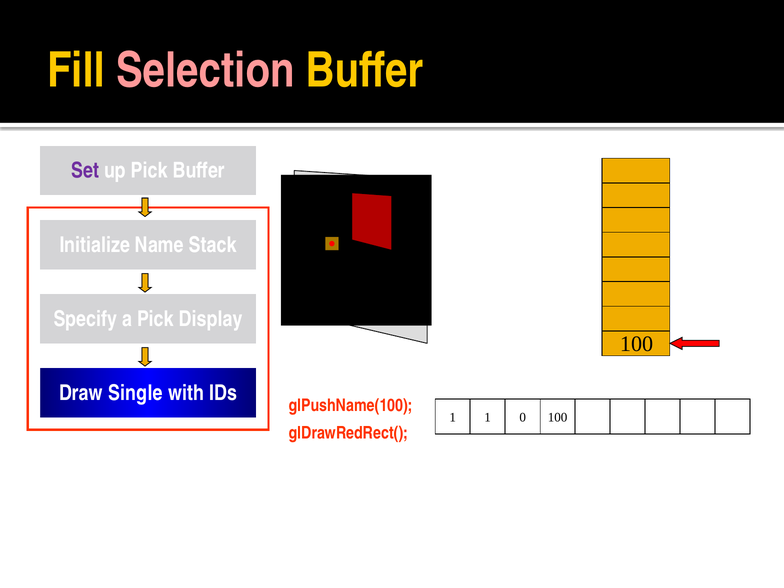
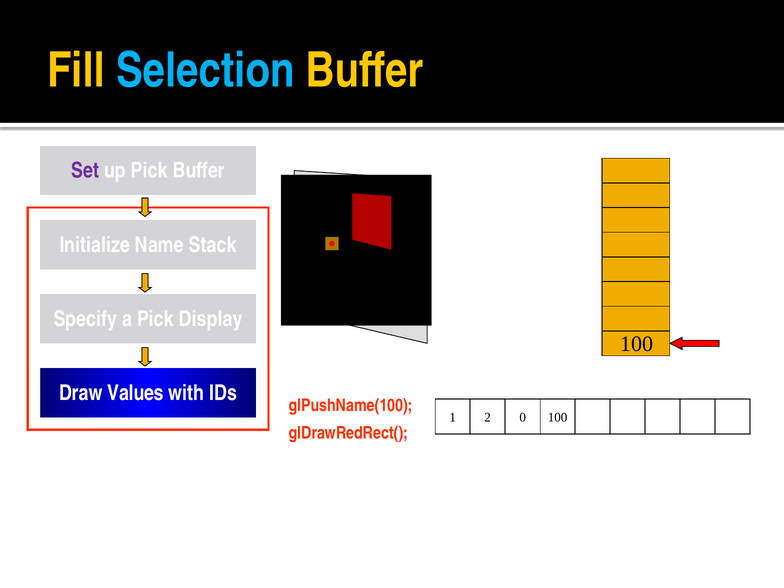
Selection colour: pink -> light blue
Single: Single -> Values
1 1: 1 -> 2
